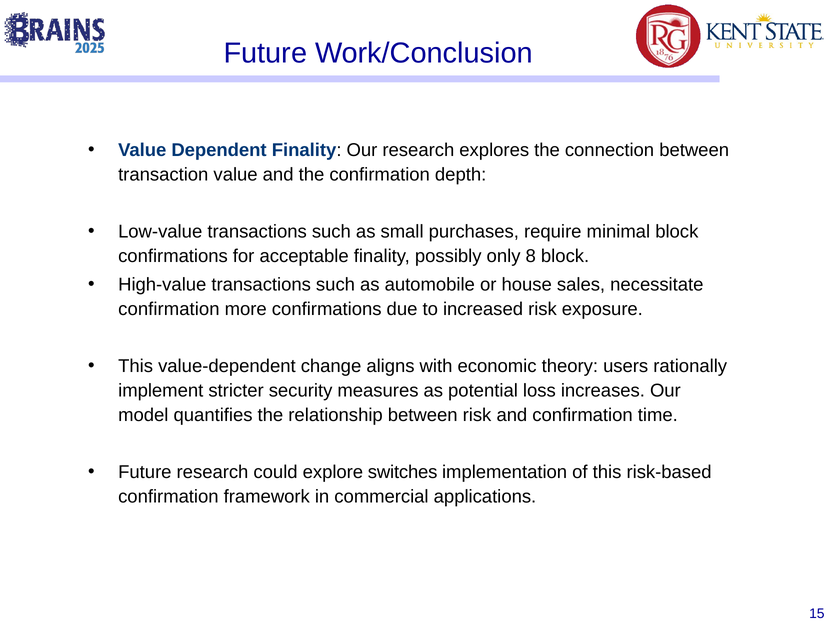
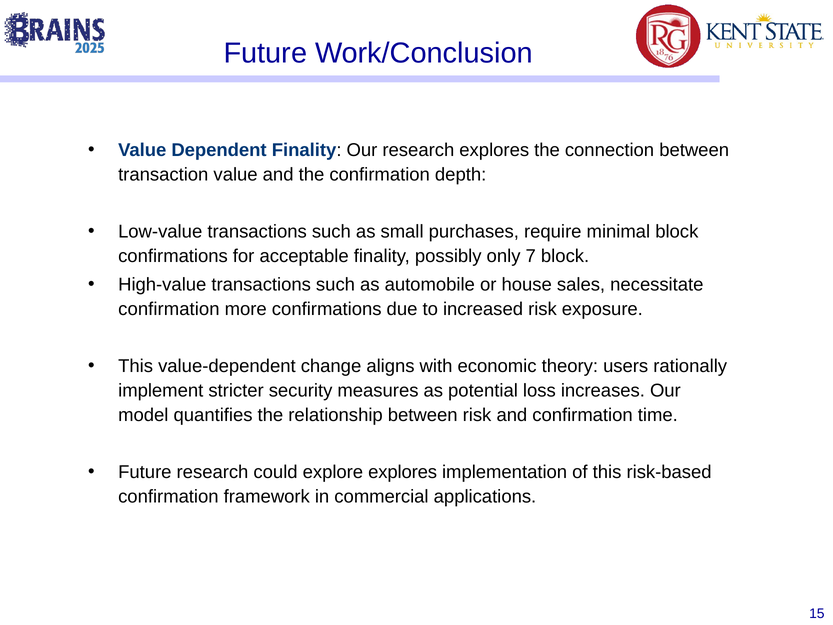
8: 8 -> 7
explore switches: switches -> explores
